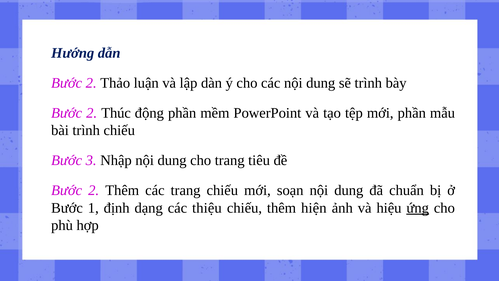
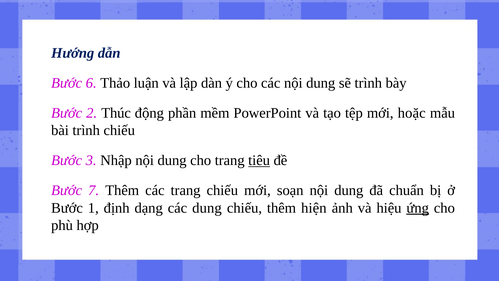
2 at (91, 83): 2 -> 6
mới phần: phần -> hoặc
tiêu underline: none -> present
2 at (94, 190): 2 -> 7
các thiệu: thiệu -> dung
